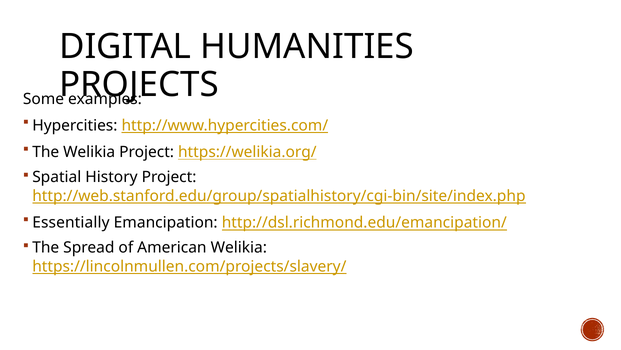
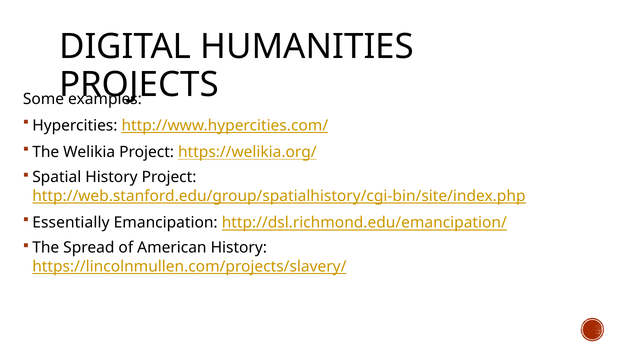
American Welikia: Welikia -> History
